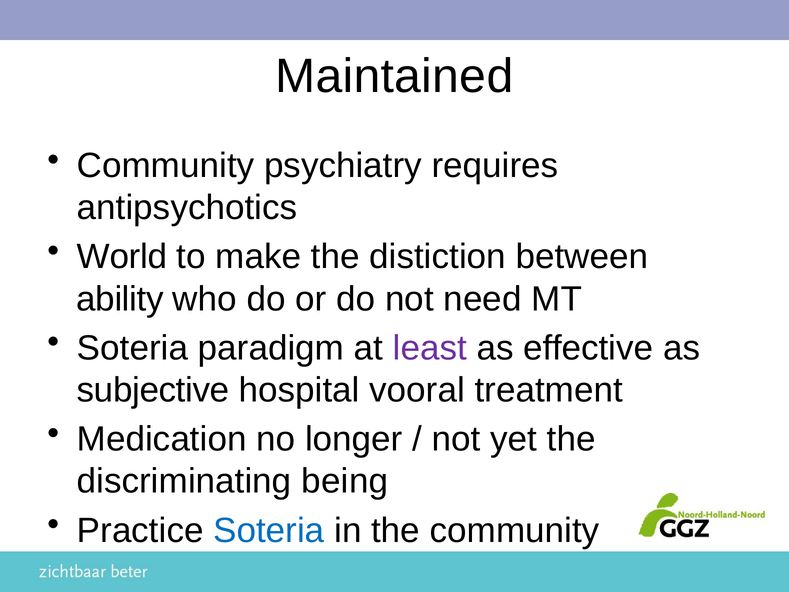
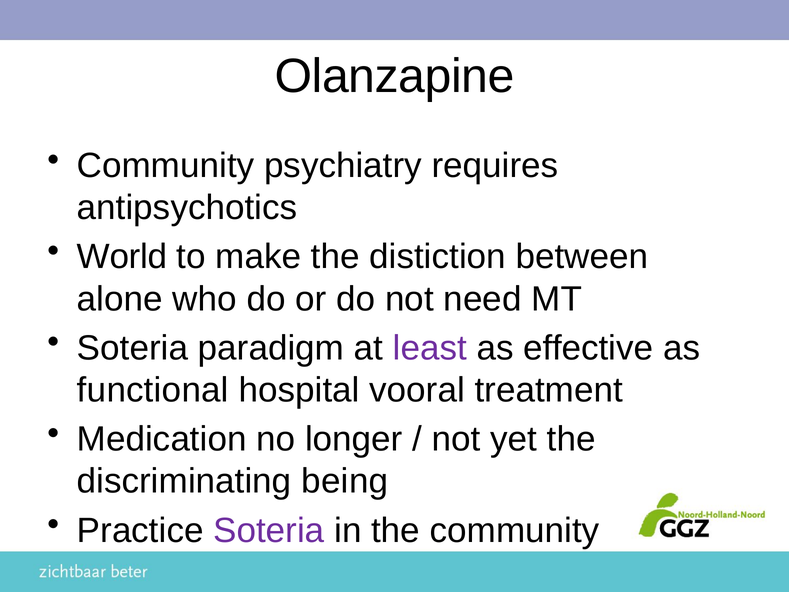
Maintained: Maintained -> Olanzapine
ability: ability -> alone
subjective: subjective -> functional
Soteria at (269, 530) colour: blue -> purple
